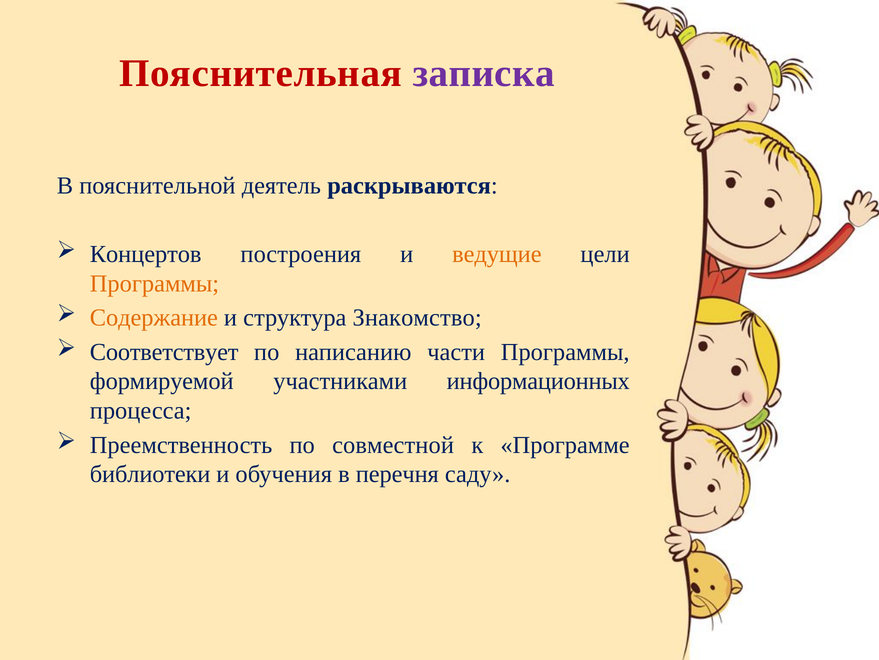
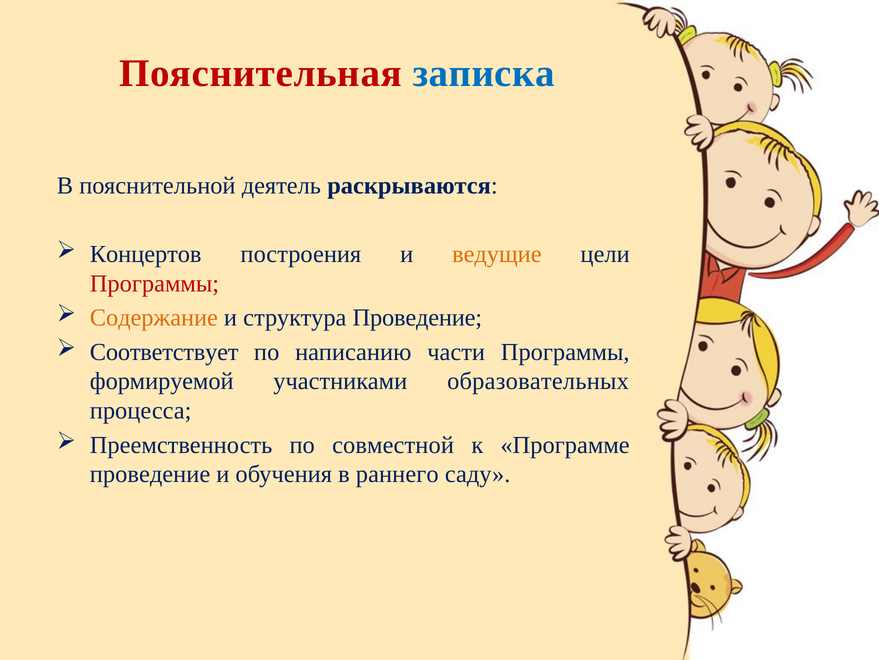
записка colour: purple -> blue
Программы at (154, 283) colour: orange -> red
структура Знакомство: Знакомство -> Проведение
информационных: информационных -> образовательных
библиотеки at (150, 474): библиотеки -> проведение
перечня: перечня -> раннего
